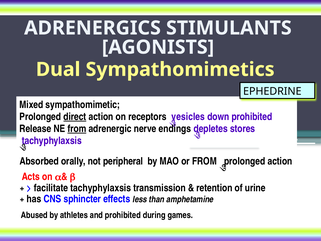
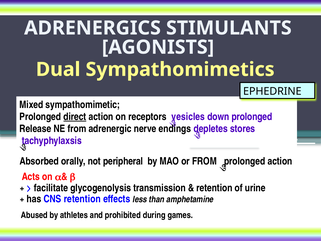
down prohibited: prohibited -> prolonged
from at (77, 129) underline: present -> none
facilitate tachyphylaxsis: tachyphylaxsis -> glycogenolysis
CNS sphincter: sphincter -> retention
